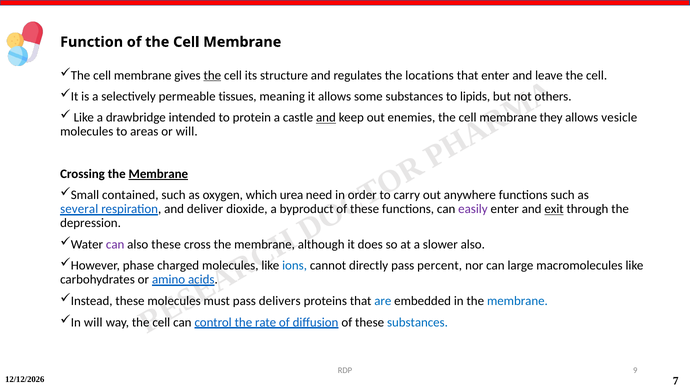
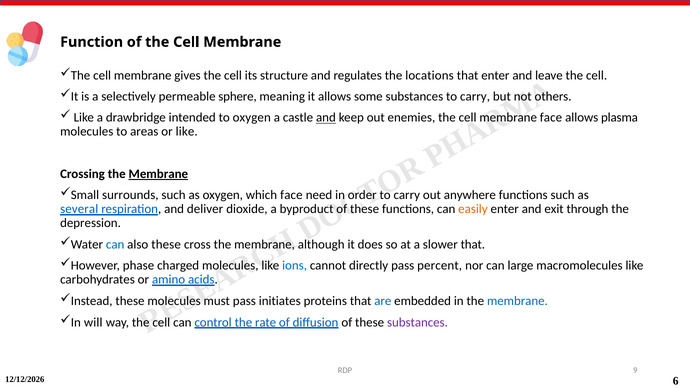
the at (212, 75) underline: present -> none
tissues: tissues -> sphere
substances to lipids: lipids -> carry
to protein: protein -> oxygen
they at (551, 118): they -> face
vesicle: vesicle -> plasma
or will: will -> like
contained: contained -> surrounds
which urea: urea -> face
easily colour: purple -> orange
exit underline: present -> none
can at (115, 244) colour: purple -> blue
slower also: also -> that
delivers: delivers -> initiates
substances at (417, 322) colour: blue -> purple
7: 7 -> 6
